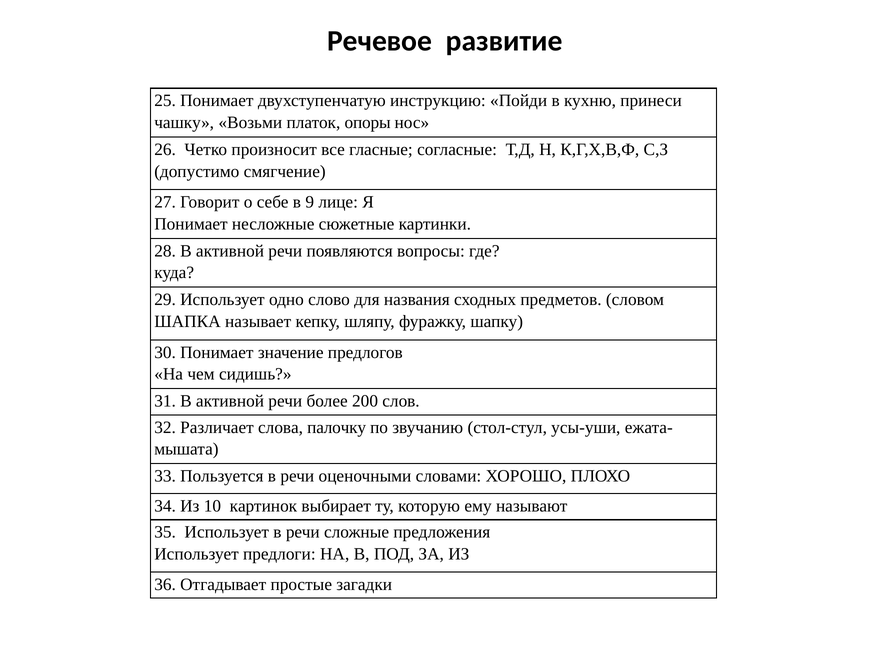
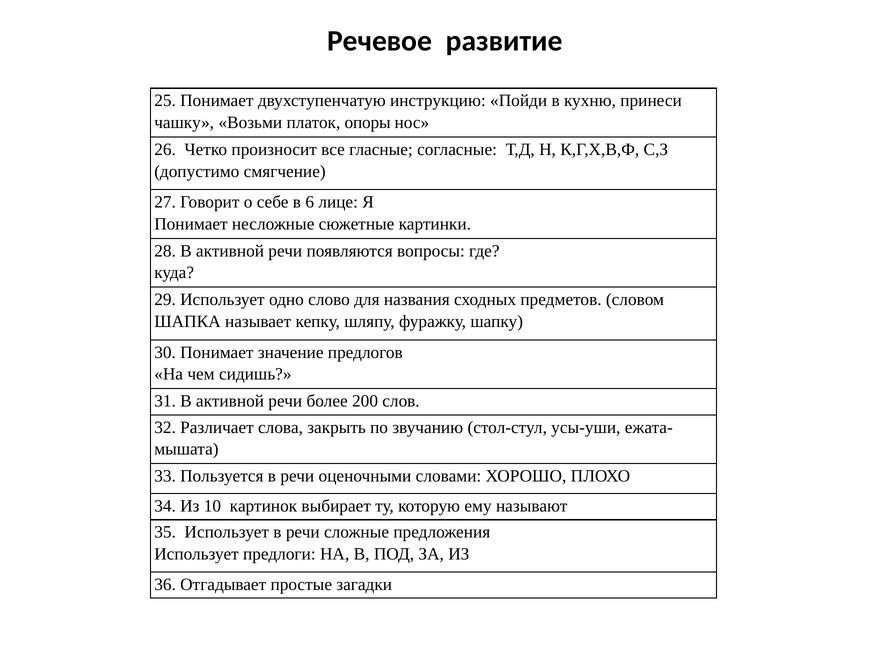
9: 9 -> 6
палочку: палочку -> закрыть
